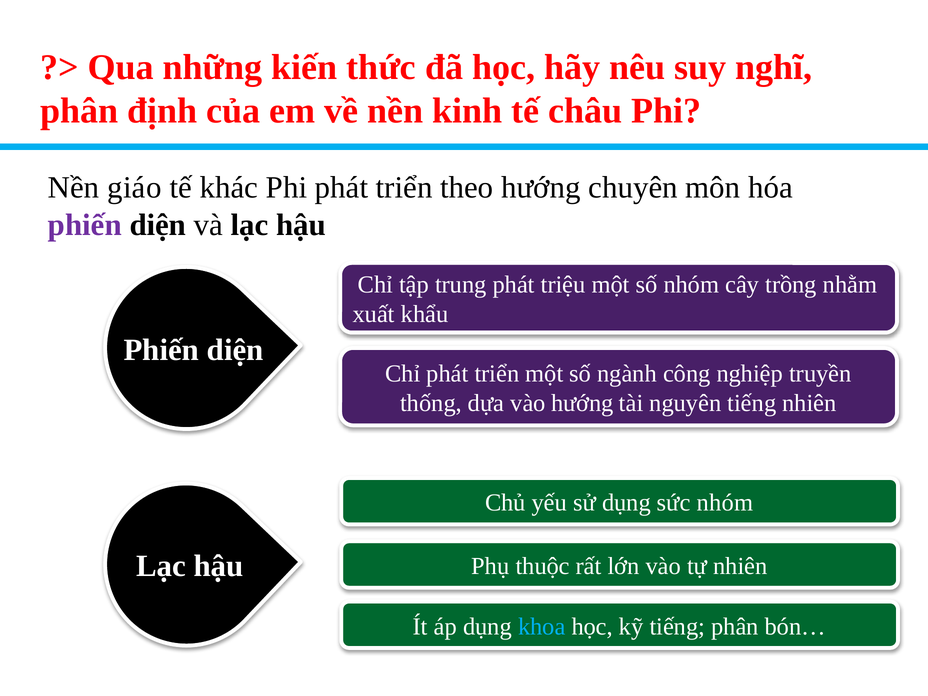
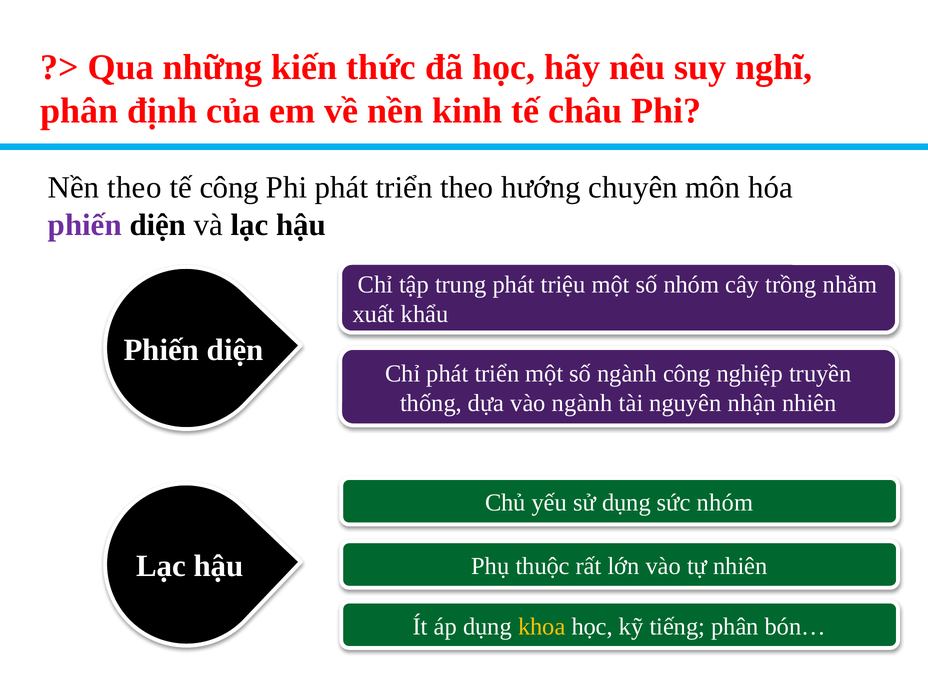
Nền giáo: giáo -> theo
tế khác: khác -> công
vào hướng: hướng -> ngành
nguyên tiếng: tiếng -> nhận
khoa colour: light blue -> yellow
